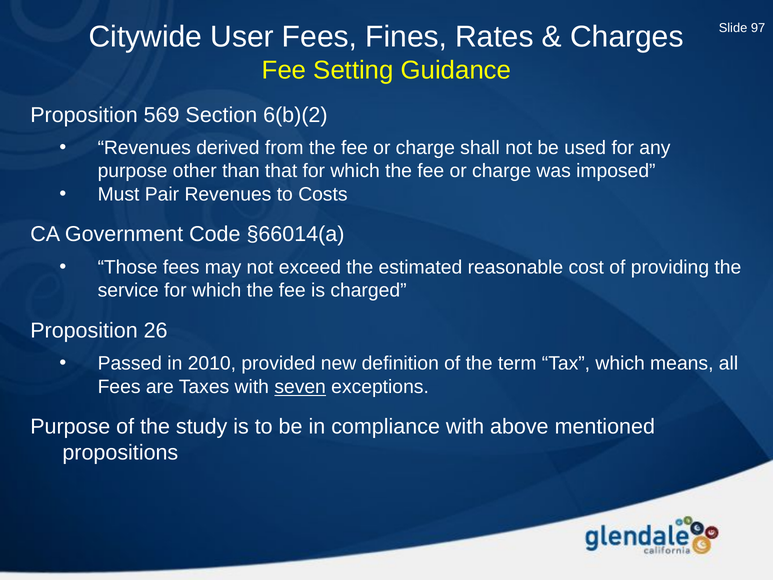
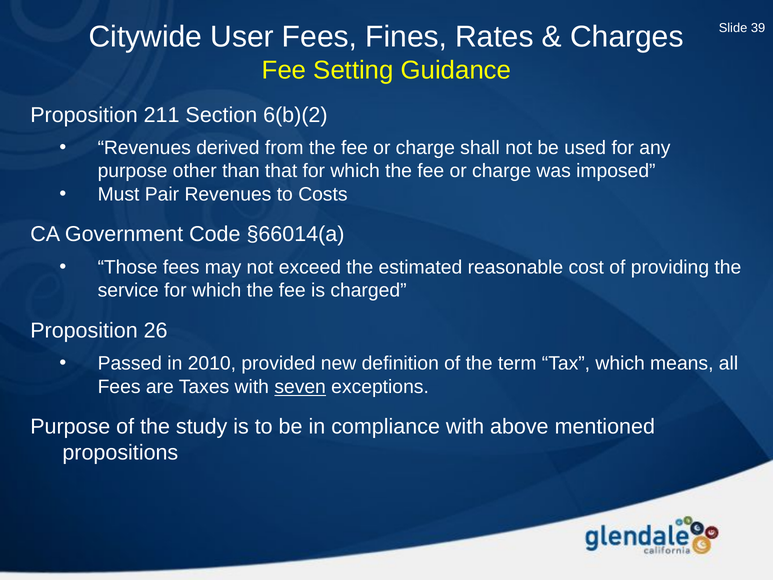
97: 97 -> 39
569: 569 -> 211
